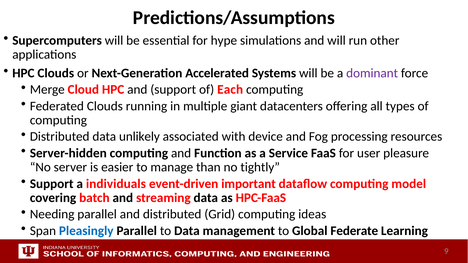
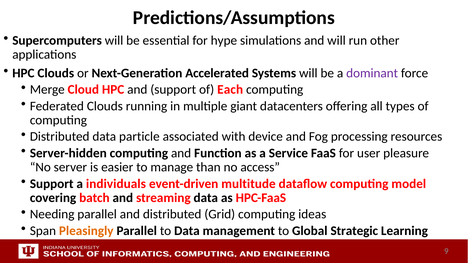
unlikely: unlikely -> particle
tightly: tightly -> access
important: important -> multitude
Pleasingly colour: blue -> orange
Federate: Federate -> Strategic
